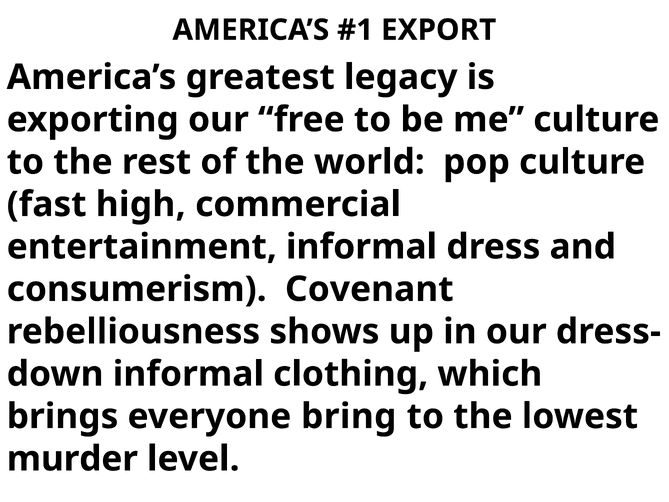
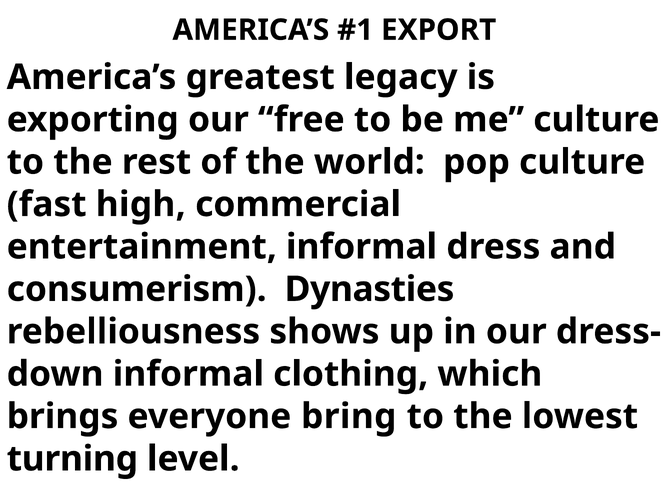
Covenant: Covenant -> Dynasties
murder: murder -> turning
